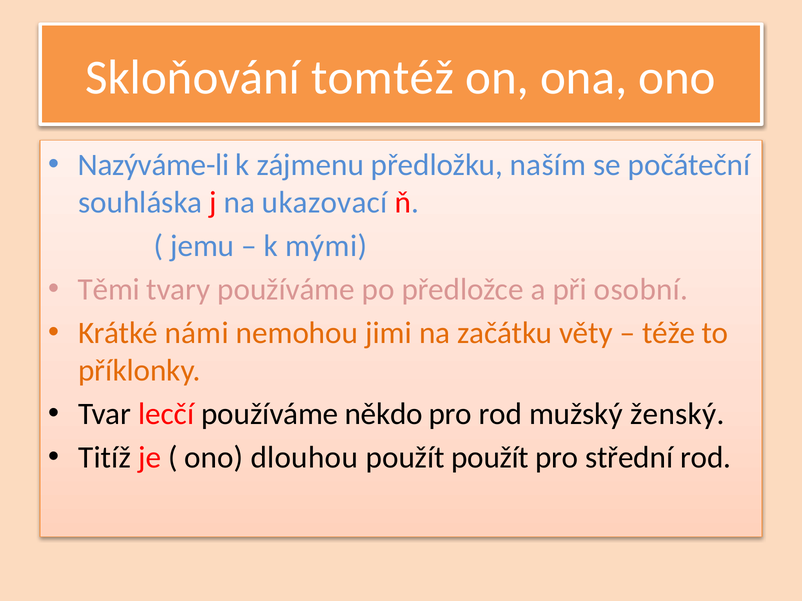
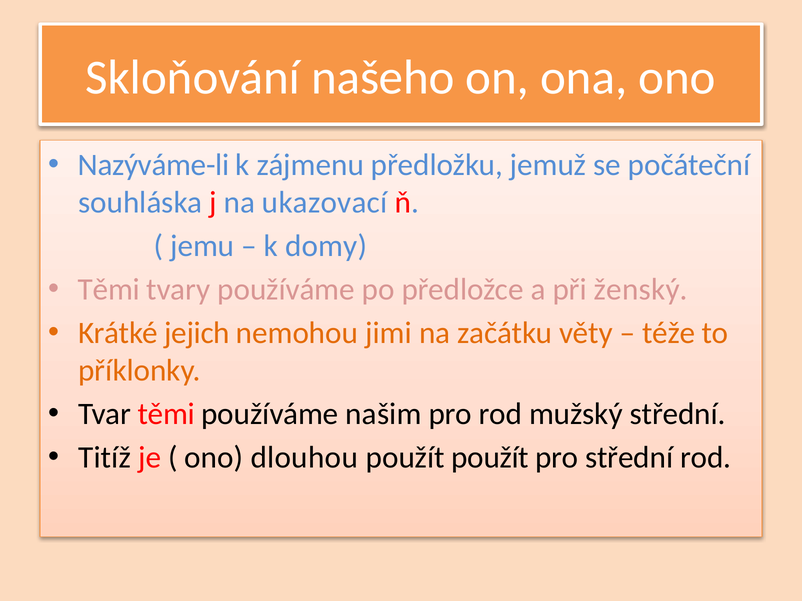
tomtéž: tomtéž -> našeho
naším: naším -> jemuž
mými: mými -> domy
osobní: osobní -> ženský
námi: námi -> jejich
Tvar lecčí: lecčí -> těmi
někdo: někdo -> našim
mužský ženský: ženský -> střední
